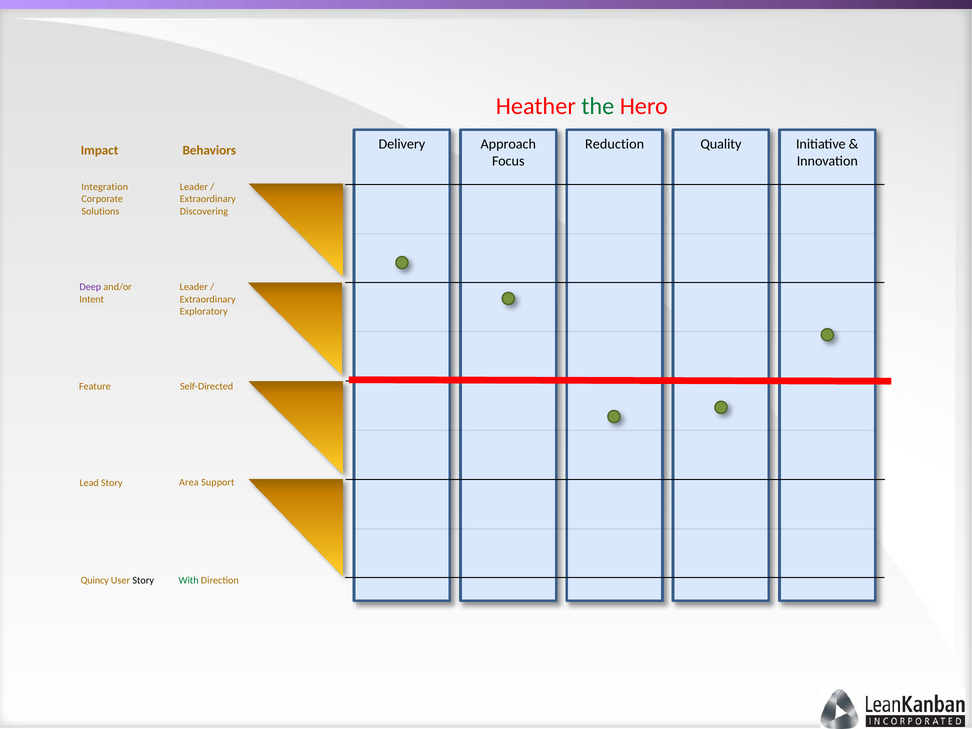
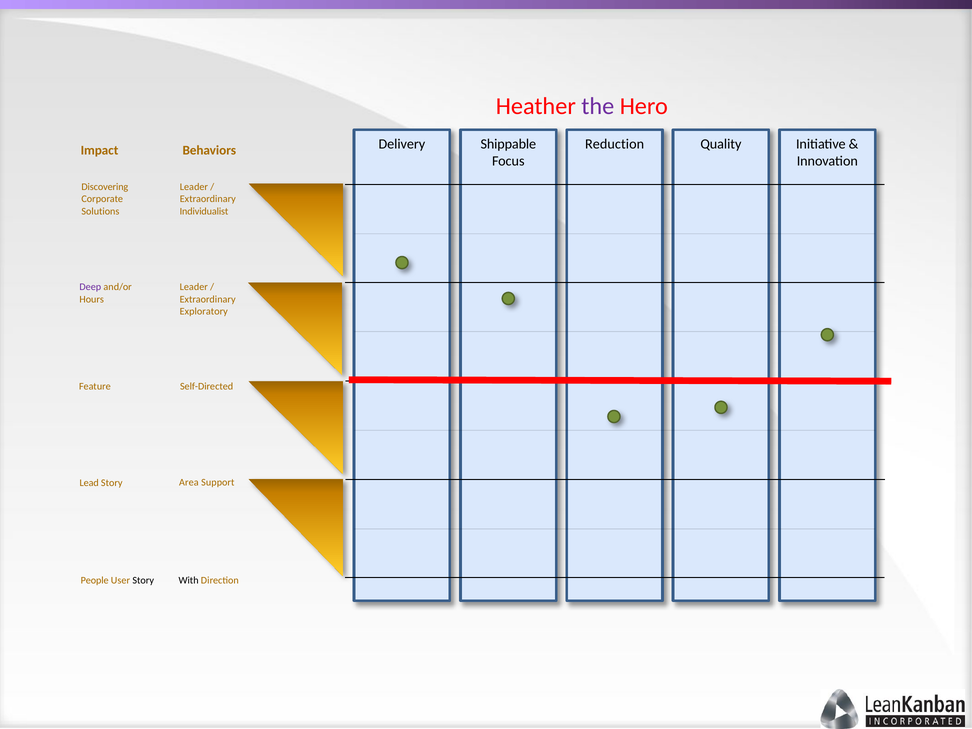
the colour: green -> purple
Approach: Approach -> Shippable
Integration: Integration -> Discovering
Discovering: Discovering -> Individualist
Intent: Intent -> Hours
Quincy: Quincy -> People
With colour: green -> black
